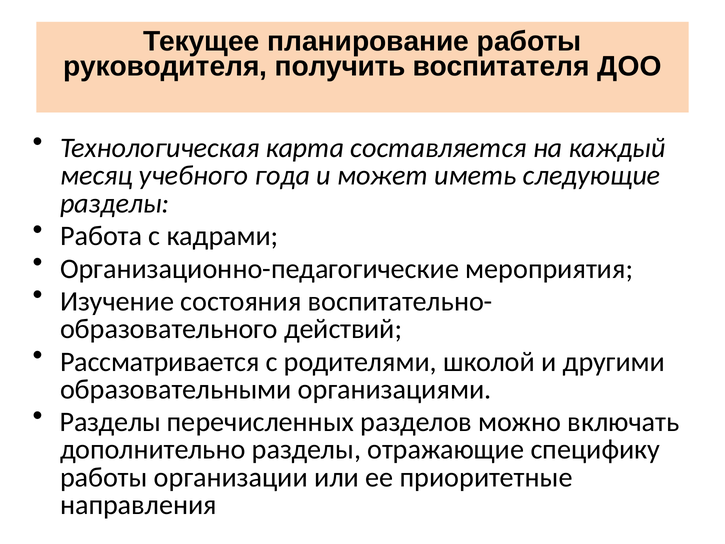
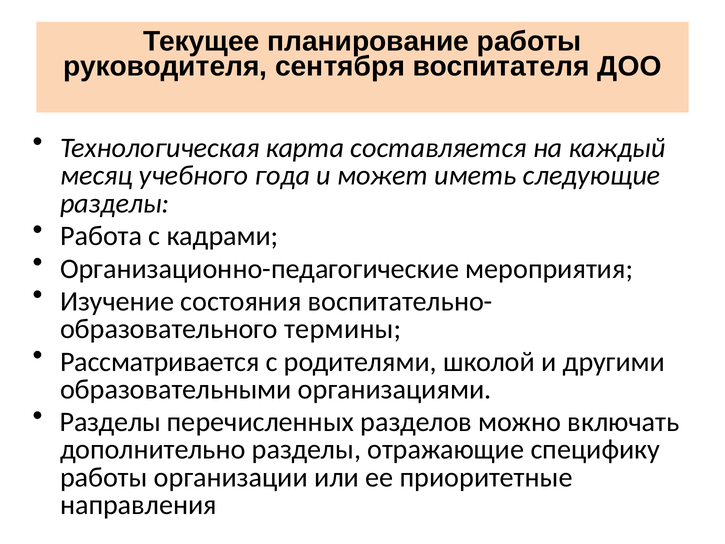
получить: получить -> сентября
действий: действий -> термины
